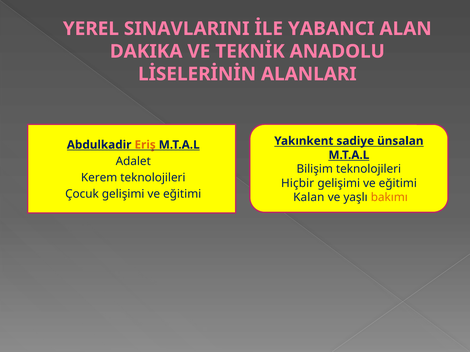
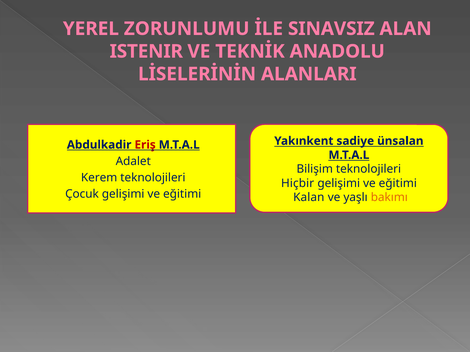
SINAVLARINI: SINAVLARINI -> ZORUNLUMU
YABANCI: YABANCI -> SINAVSIZ
DAKIKA: DAKIKA -> ISTENIR
Eriş colour: orange -> red
